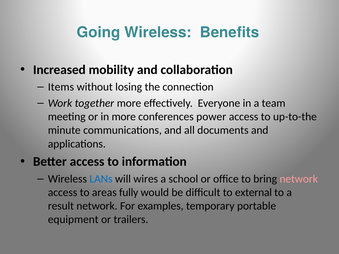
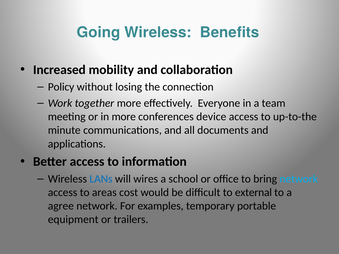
Items: Items -> Policy
power: power -> device
network at (299, 179) colour: pink -> light blue
fully: fully -> cost
result: result -> agree
